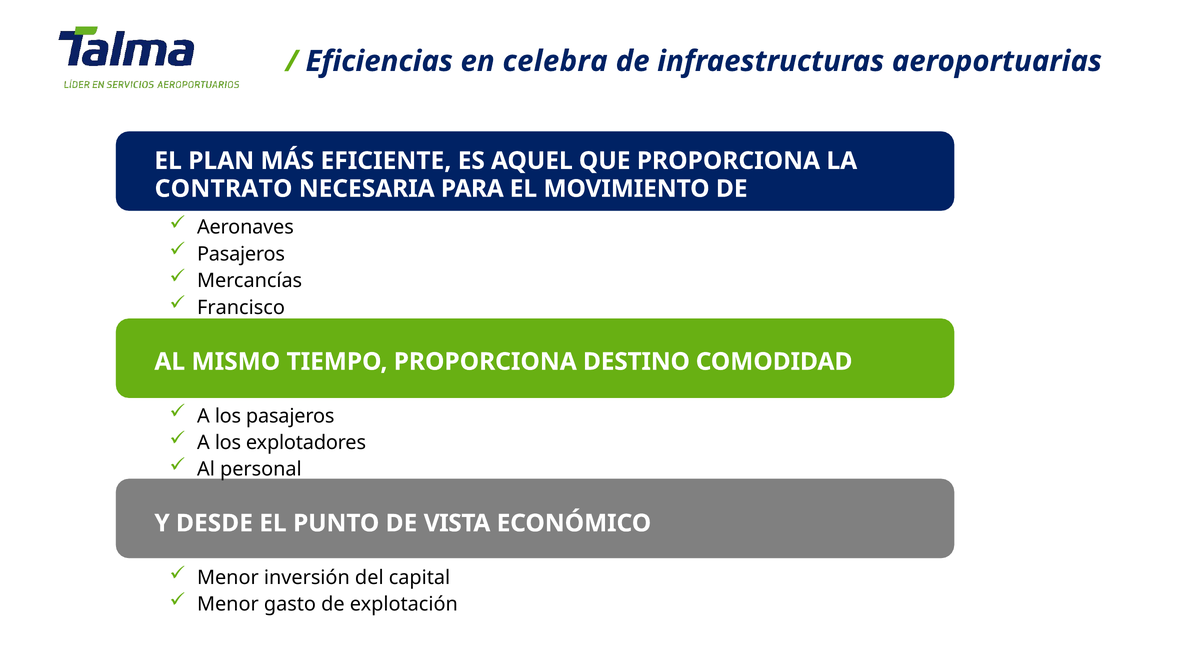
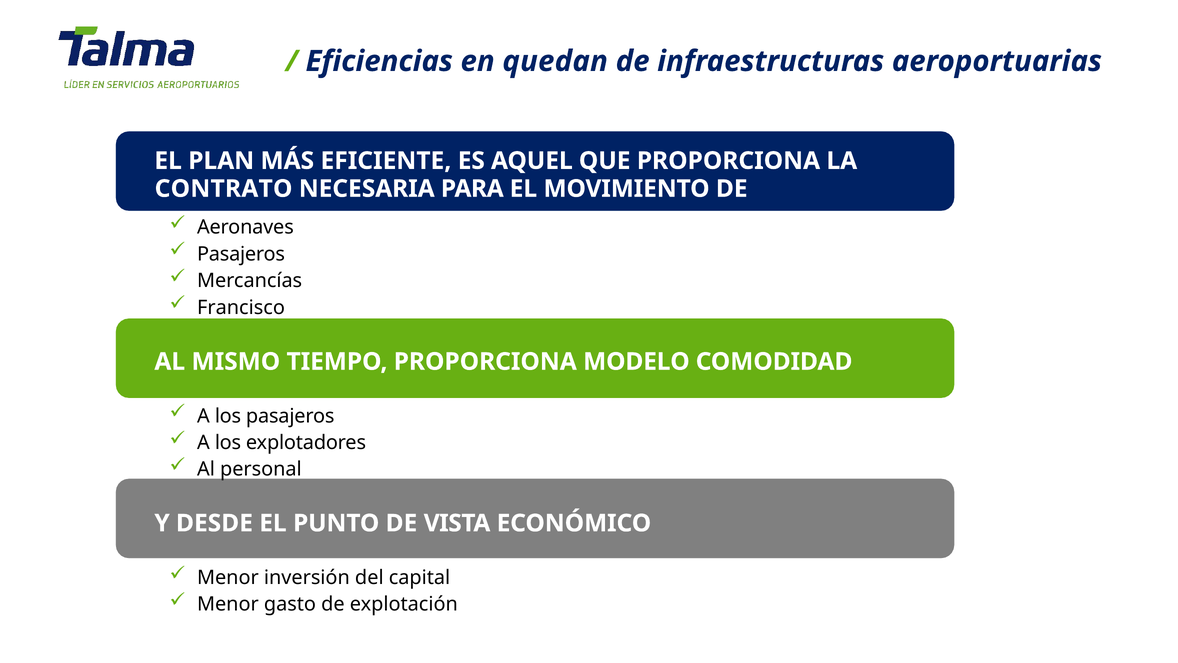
celebra: celebra -> quedan
DESTINO: DESTINO -> MODELO
